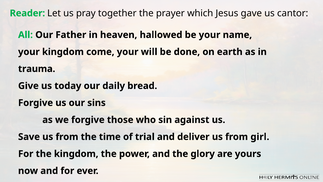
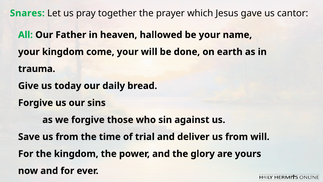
Reader: Reader -> Snares
from girl: girl -> will
